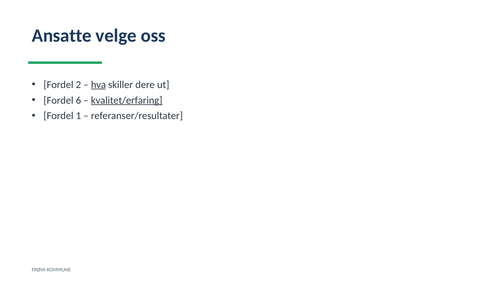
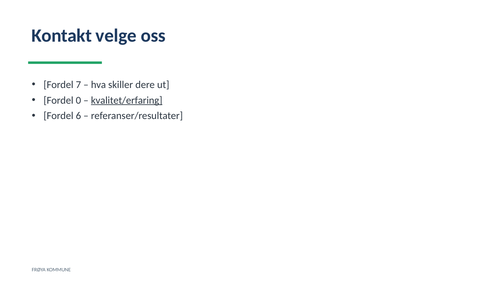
Ansatte: Ansatte -> Kontakt
2: 2 -> 7
hva underline: present -> none
6: 6 -> 0
1: 1 -> 6
